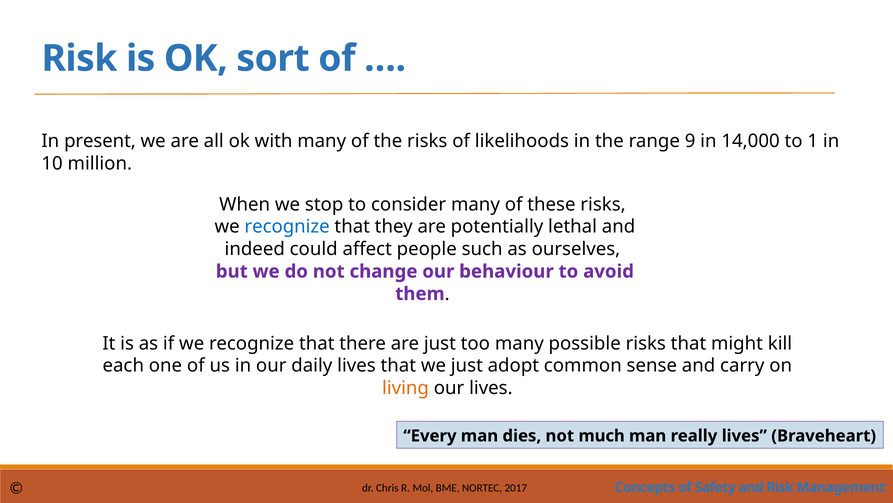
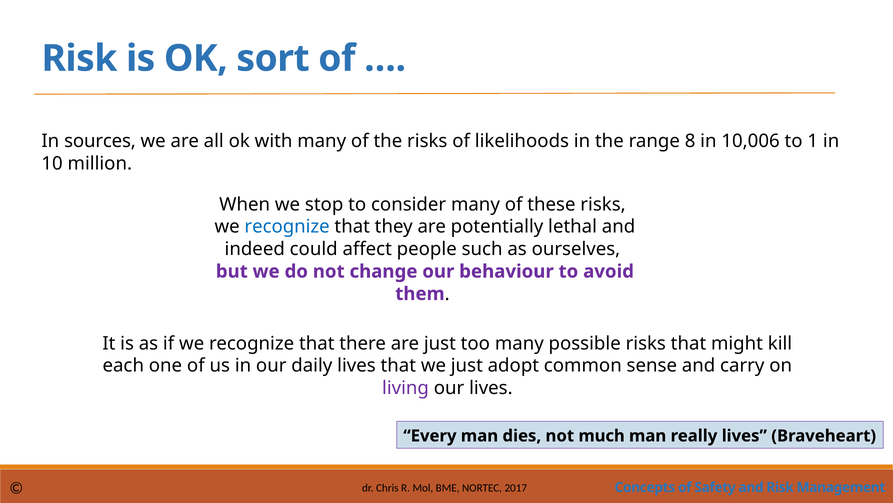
present: present -> sources
9: 9 -> 8
14,000: 14,000 -> 10,006
living colour: orange -> purple
